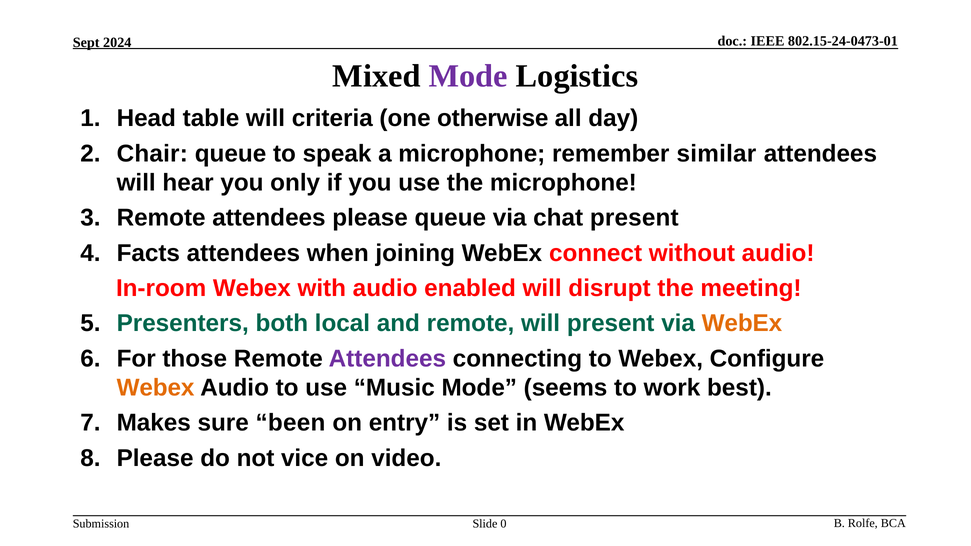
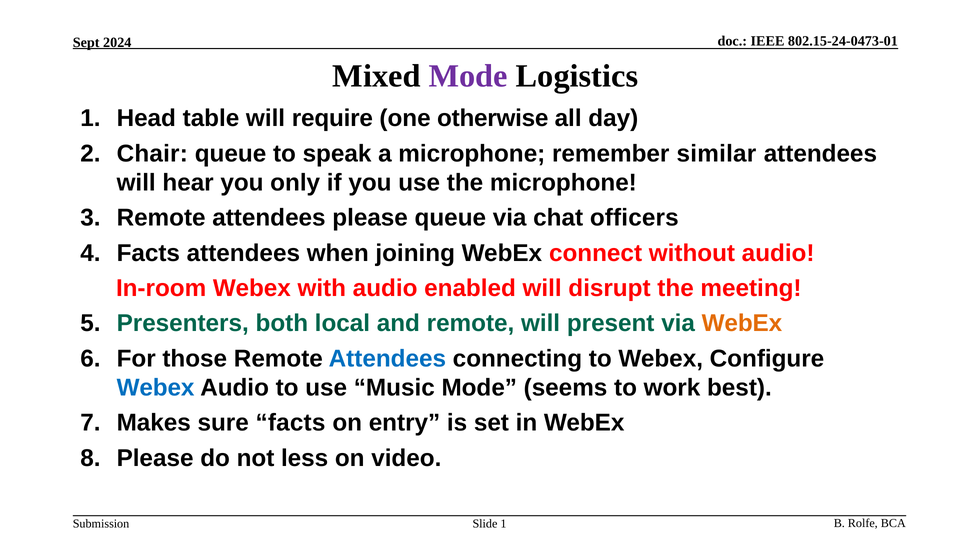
criteria: criteria -> require
chat present: present -> officers
Attendees at (387, 359) colour: purple -> blue
Webex at (156, 388) colour: orange -> blue
sure been: been -> facts
vice: vice -> less
Slide 0: 0 -> 1
